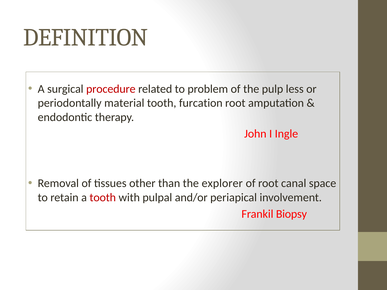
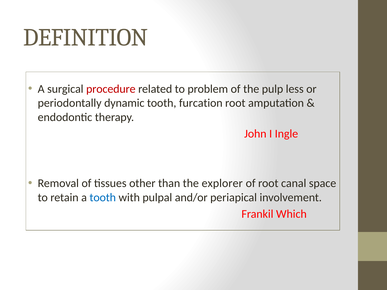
material: material -> dynamic
tooth at (103, 198) colour: red -> blue
Biopsy: Biopsy -> Which
